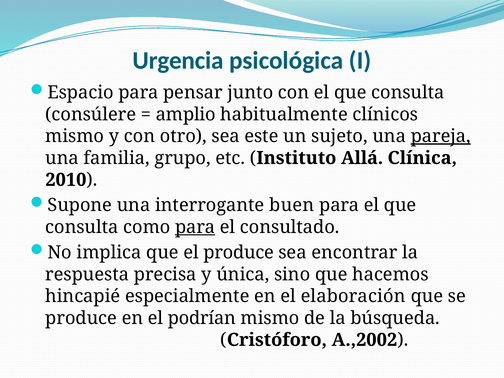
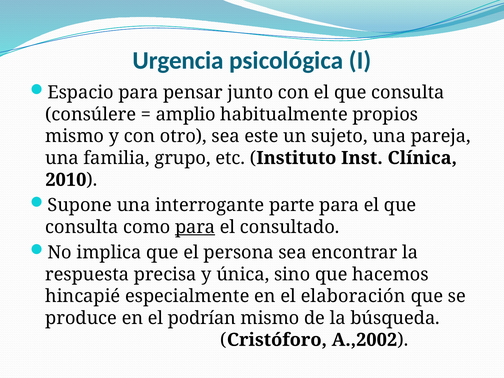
clínicos: clínicos -> propios
pareja underline: present -> none
Allá: Allá -> Inst
buen: buen -> parte
el produce: produce -> persona
